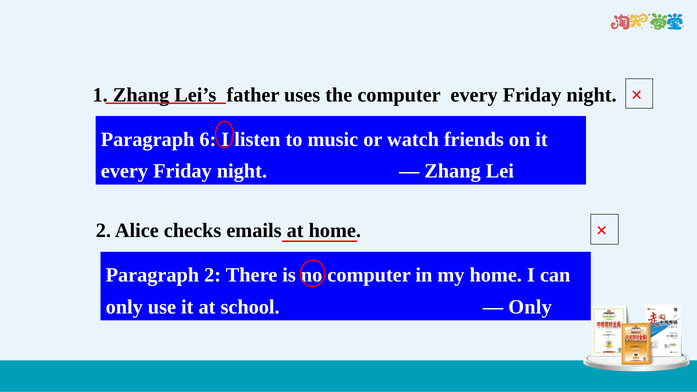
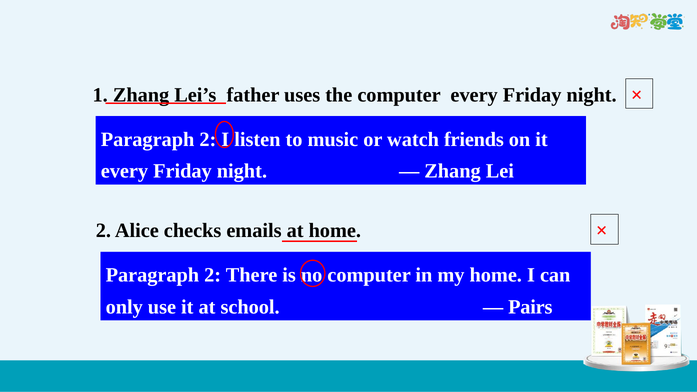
6 at (208, 140): 6 -> 2
Only at (530, 307): Only -> Pairs
